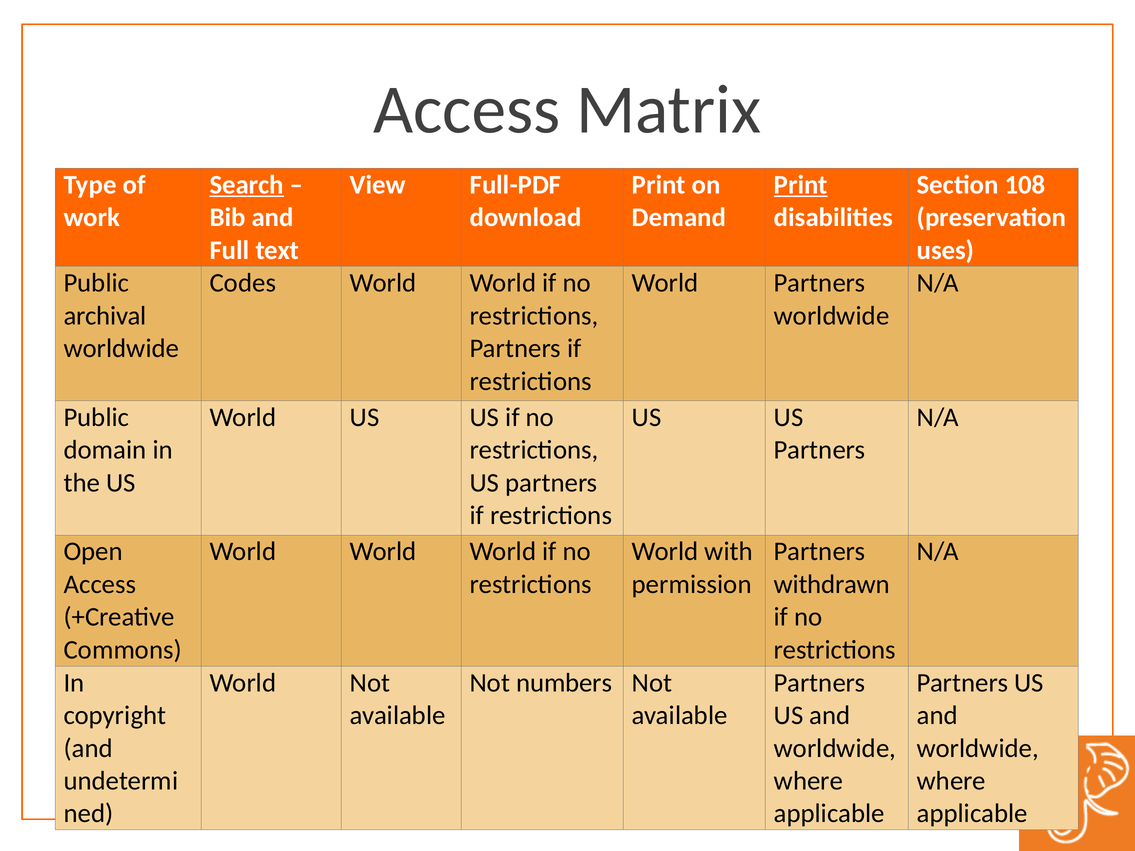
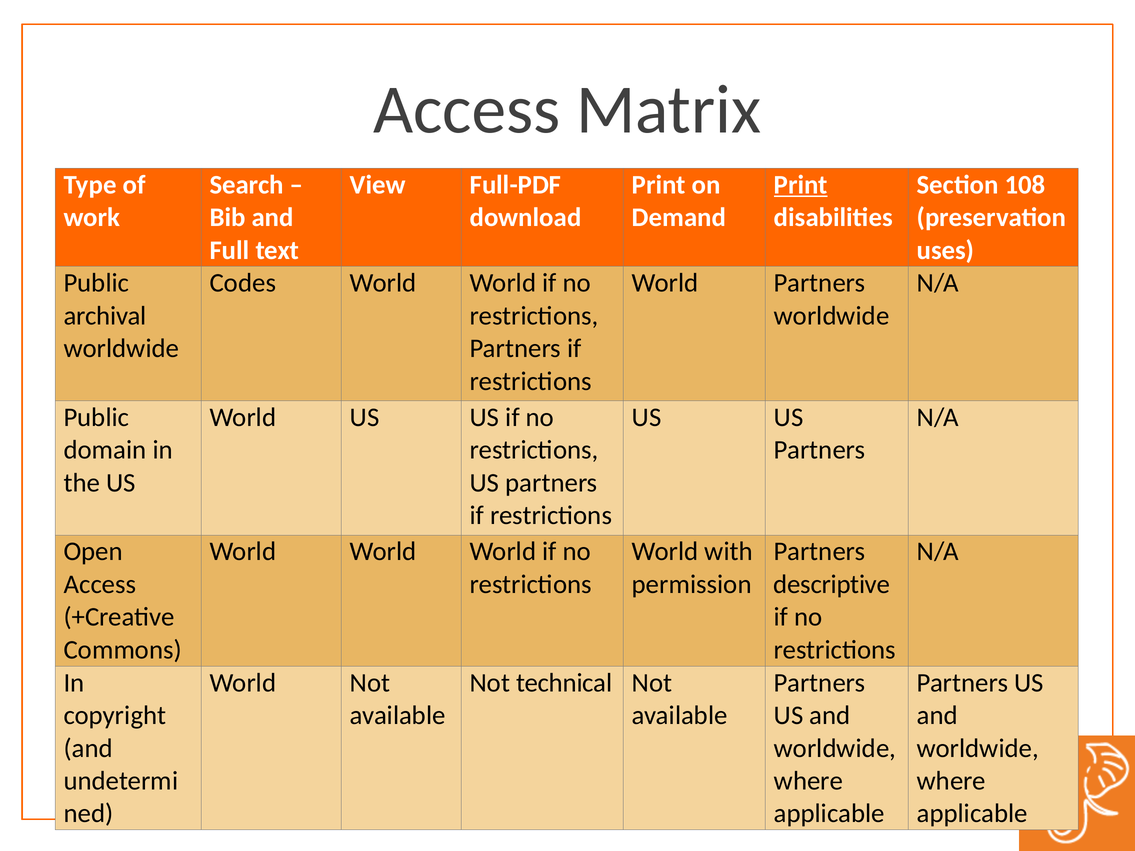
Search underline: present -> none
withdrawn: withdrawn -> descriptive
numbers: numbers -> technical
